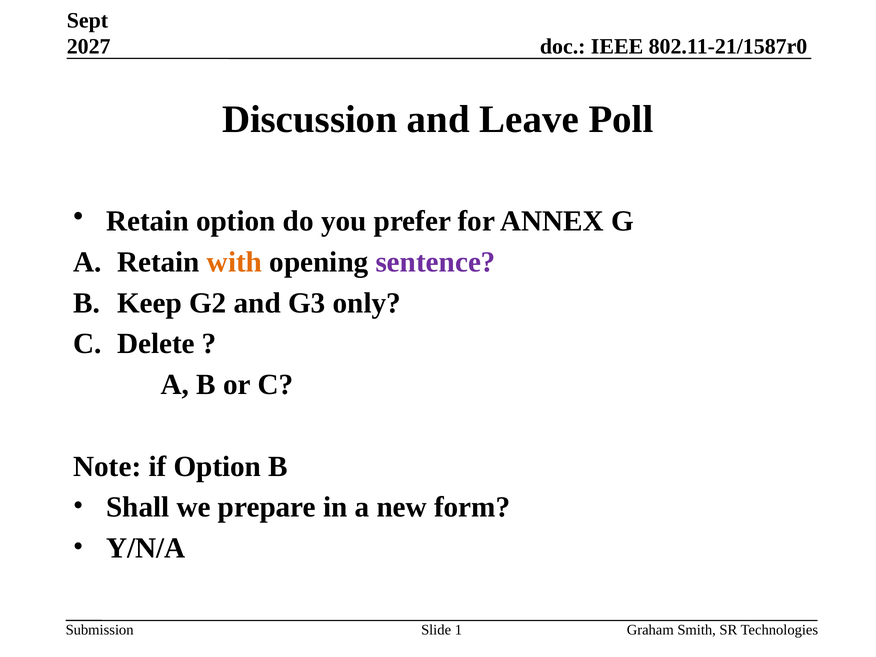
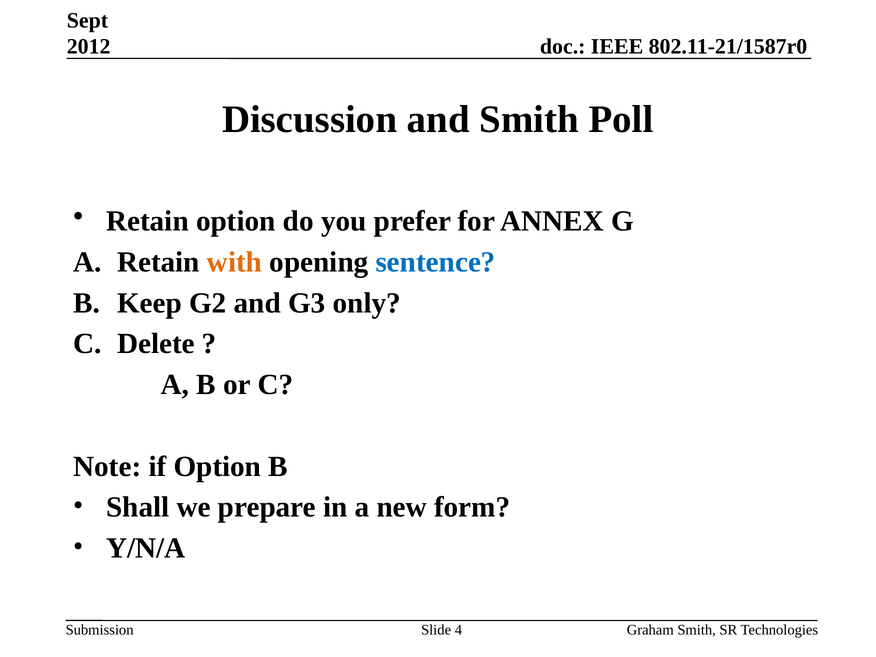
2027: 2027 -> 2012
and Leave: Leave -> Smith
sentence colour: purple -> blue
1: 1 -> 4
